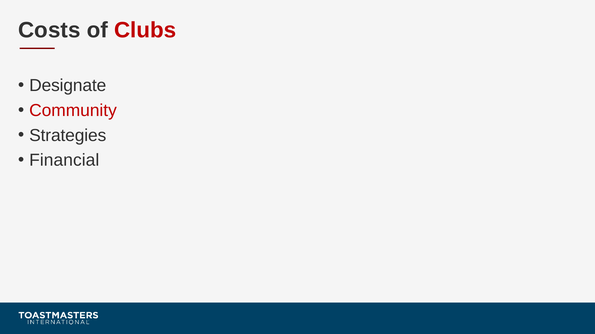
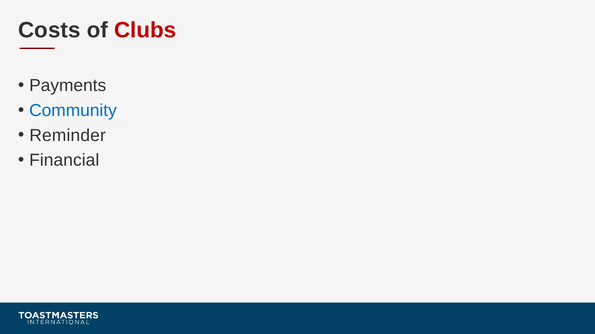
Designate: Designate -> Payments
Community colour: red -> blue
Strategies: Strategies -> Reminder
